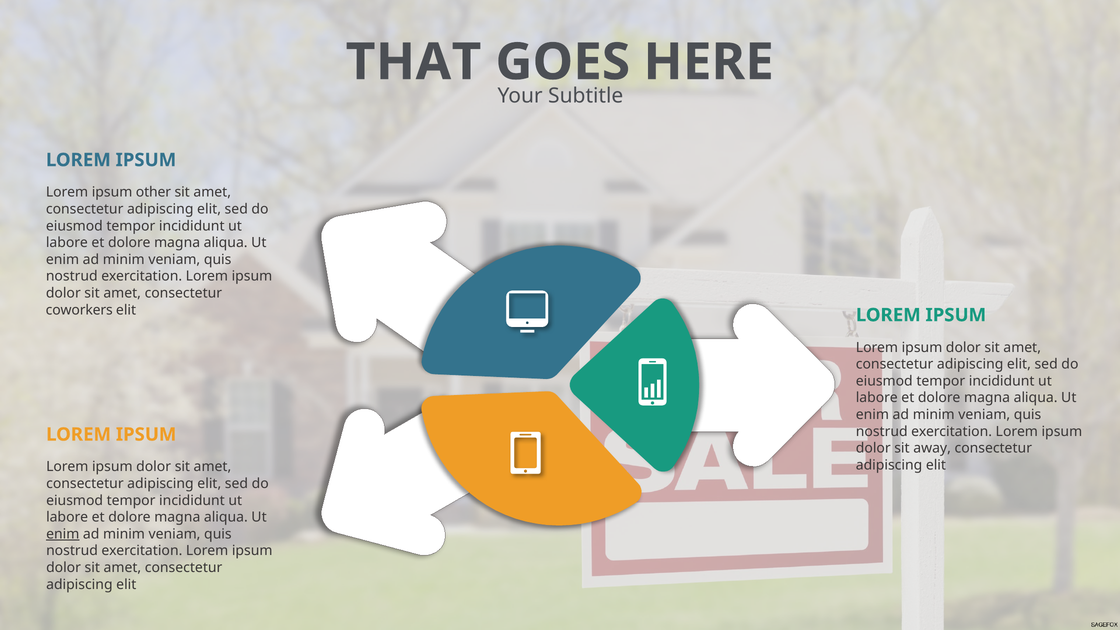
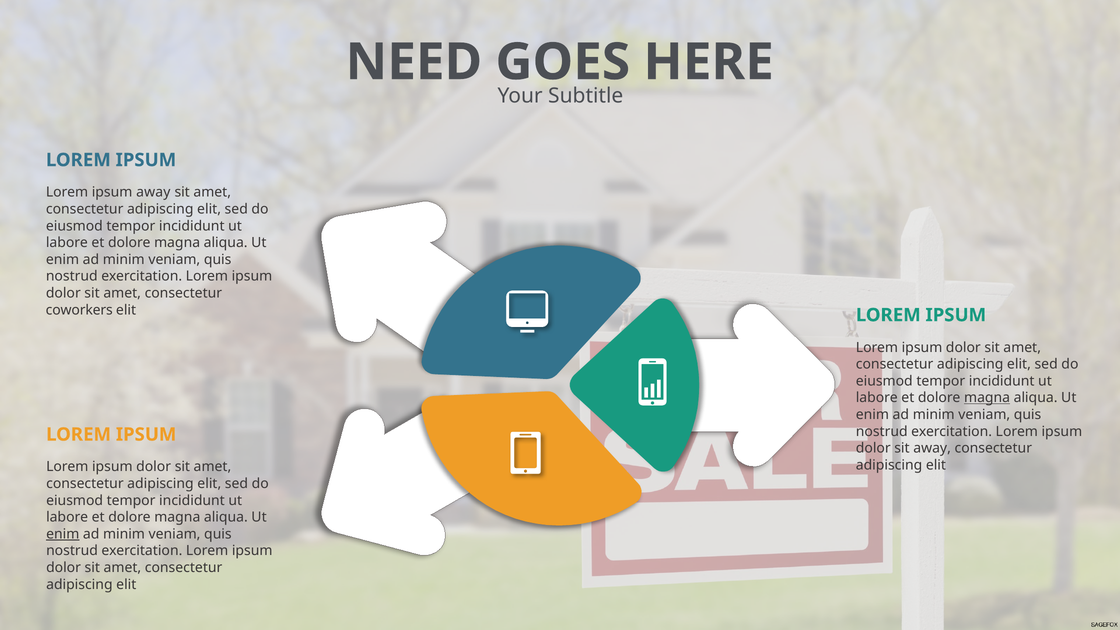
THAT: THAT -> NEED
ipsum other: other -> away
magna at (987, 398) underline: none -> present
